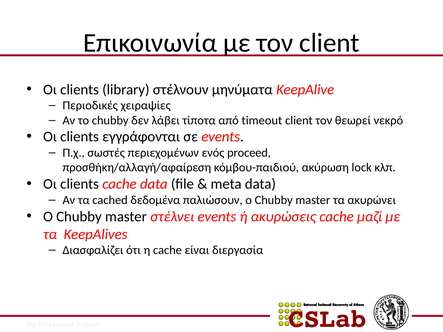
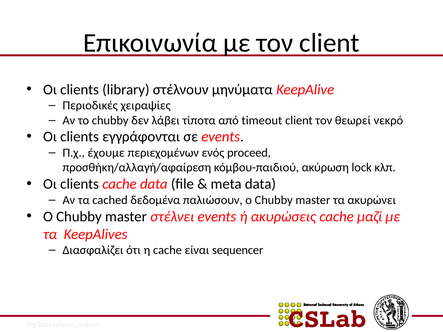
σωστές: σωστές -> έχουμε
διεργασία: διεργασία -> sequencer
